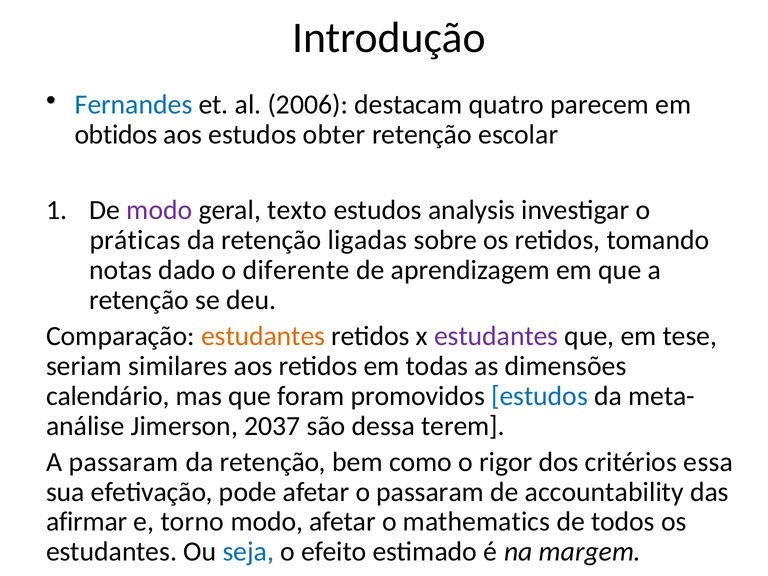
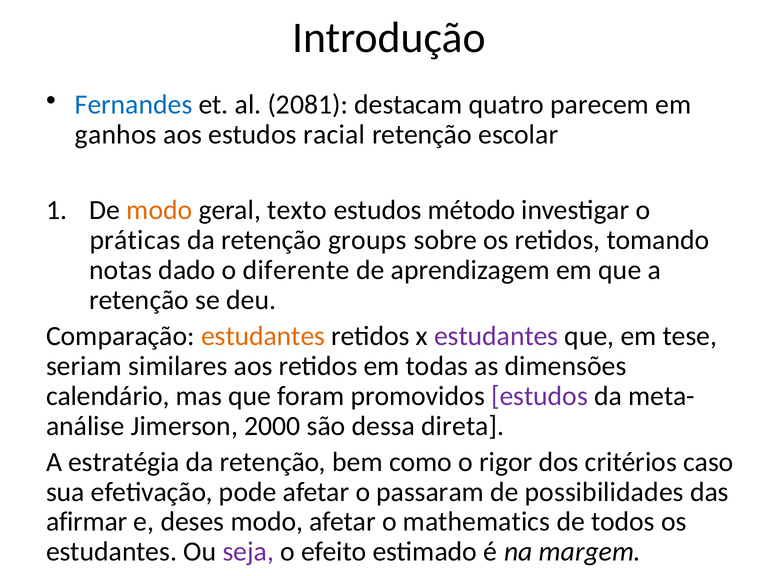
2006: 2006 -> 2081
obtidos: obtidos -> ganhos
obter: obter -> racial
modo at (159, 210) colour: purple -> orange
analysis: analysis -> método
ligadas: ligadas -> groups
estudos at (540, 396) colour: blue -> purple
2037: 2037 -> 2000
terem: terem -> direta
A passaram: passaram -> estratégia
essa: essa -> caso
accountability: accountability -> possibilidades
torno: torno -> deses
seja colour: blue -> purple
